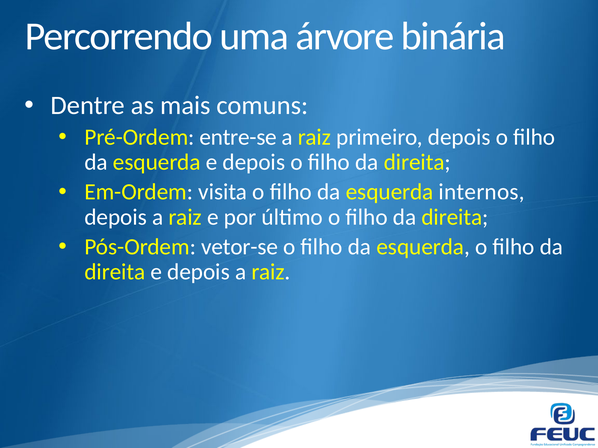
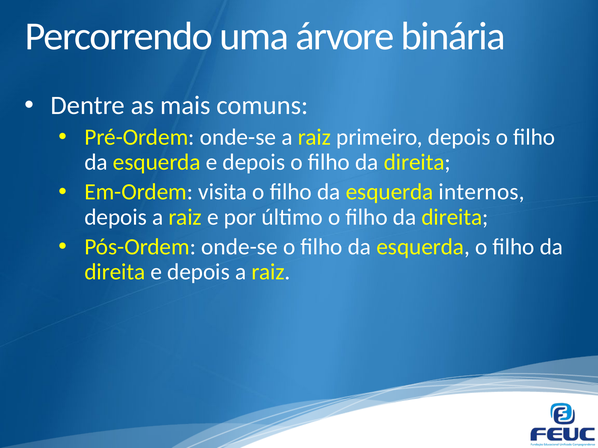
Pré-Ordem entre-se: entre-se -> onde-se
Pós-Ordem vetor-se: vetor-se -> onde-se
